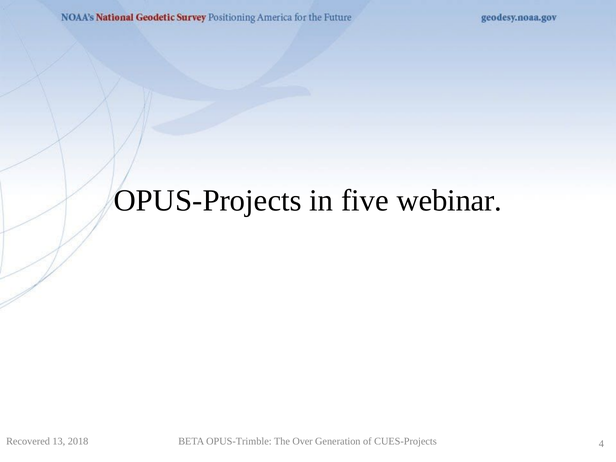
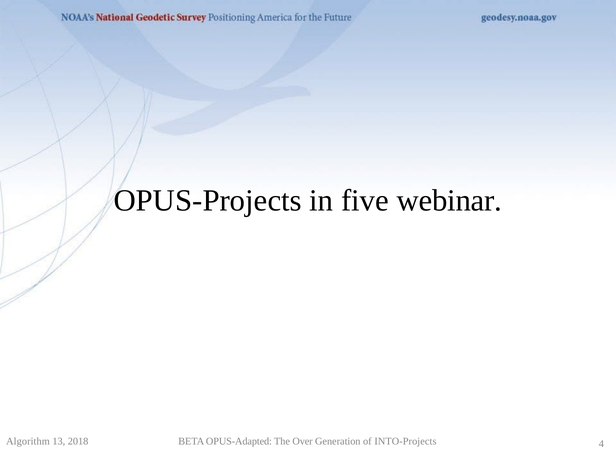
Recovered: Recovered -> Algorithm
OPUS-Trimble: OPUS-Trimble -> OPUS-Adapted
CUES-Projects: CUES-Projects -> INTO-Projects
